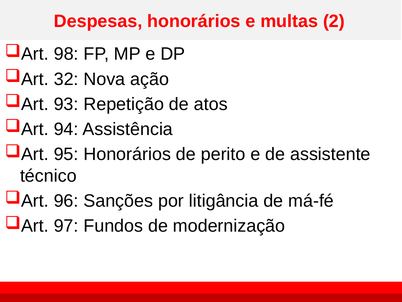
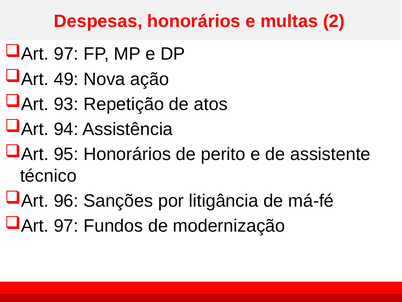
98 at (66, 54): 98 -> 97
32: 32 -> 49
